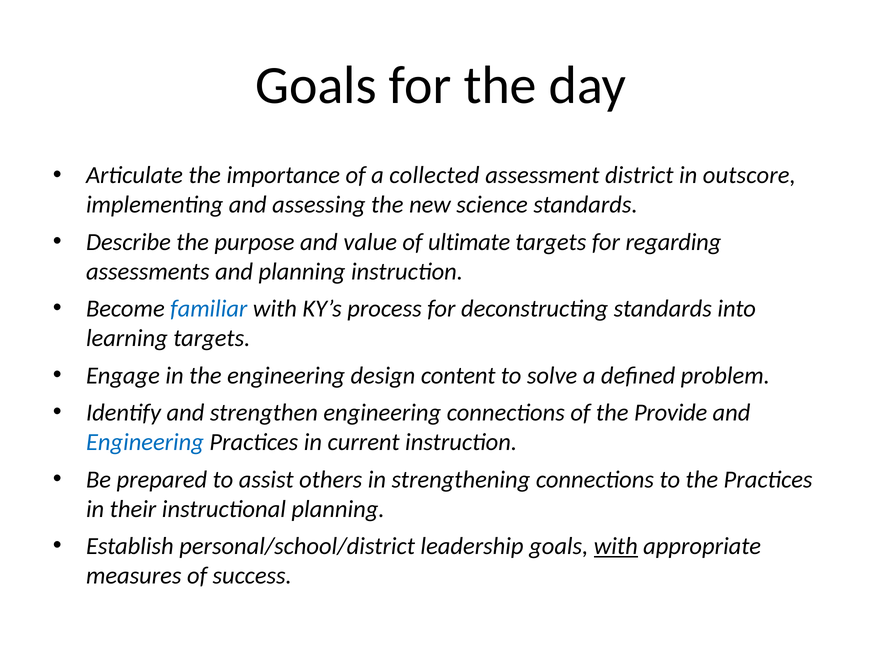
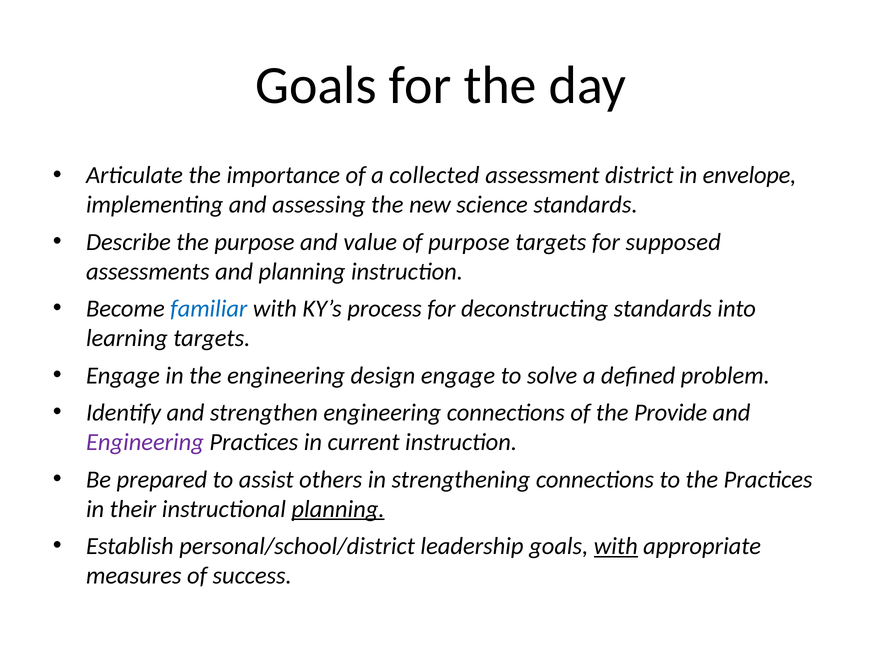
outscore: outscore -> envelope
of ultimate: ultimate -> purpose
regarding: regarding -> supposed
design content: content -> engage
Engineering at (145, 442) colour: blue -> purple
planning at (338, 509) underline: none -> present
